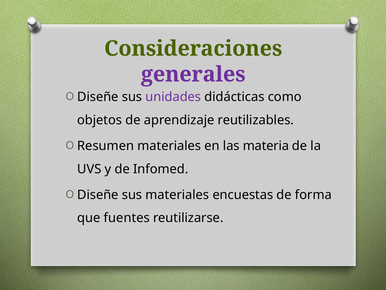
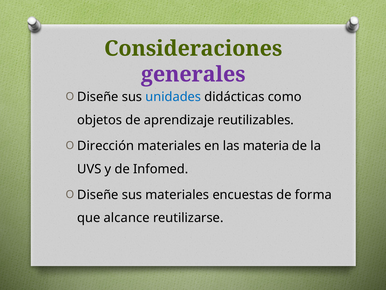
unidades colour: purple -> blue
Resumen: Resumen -> Dirección
fuentes: fuentes -> alcance
